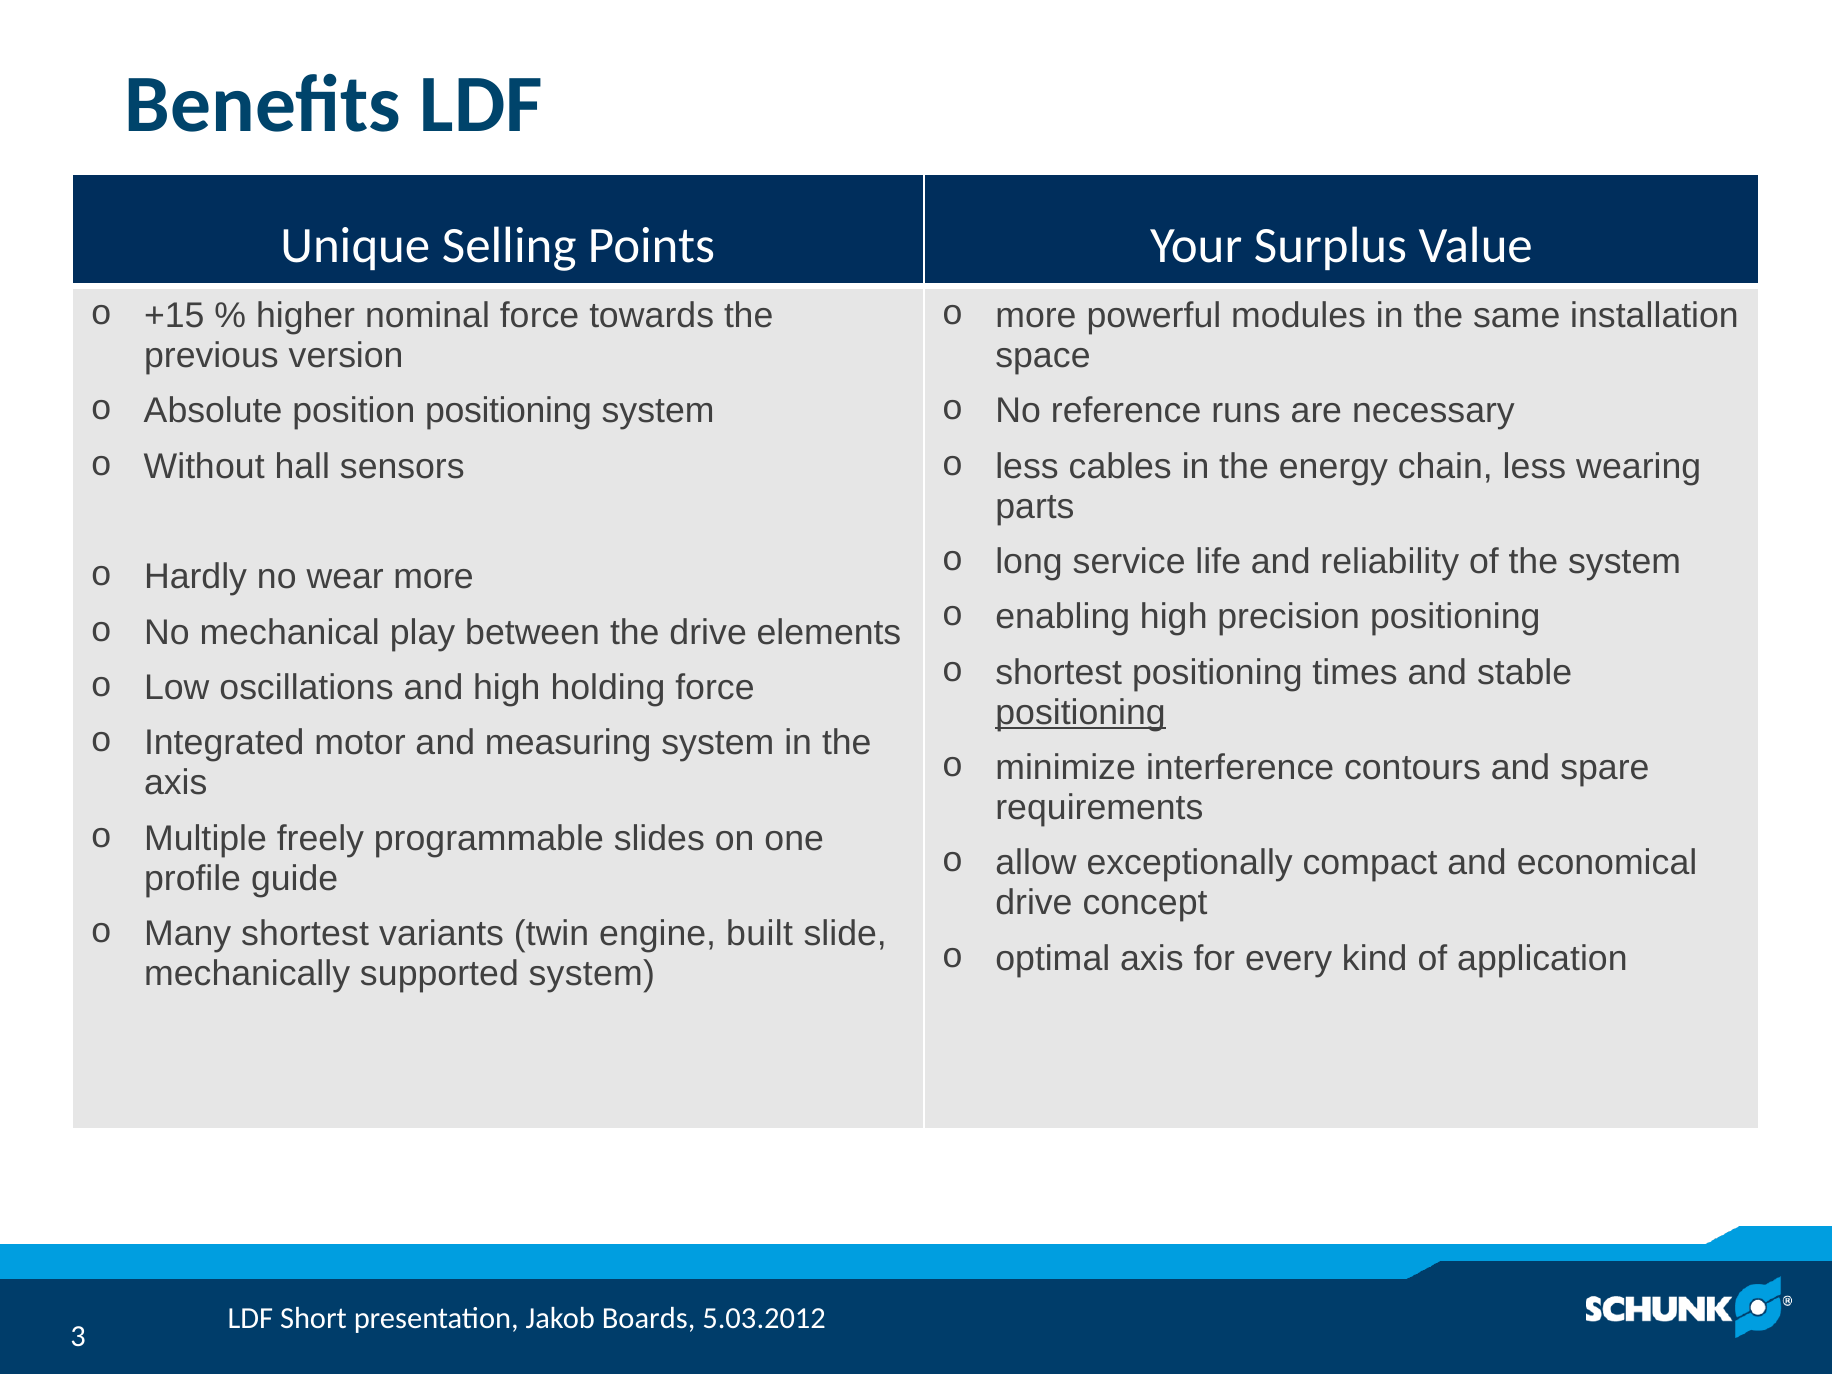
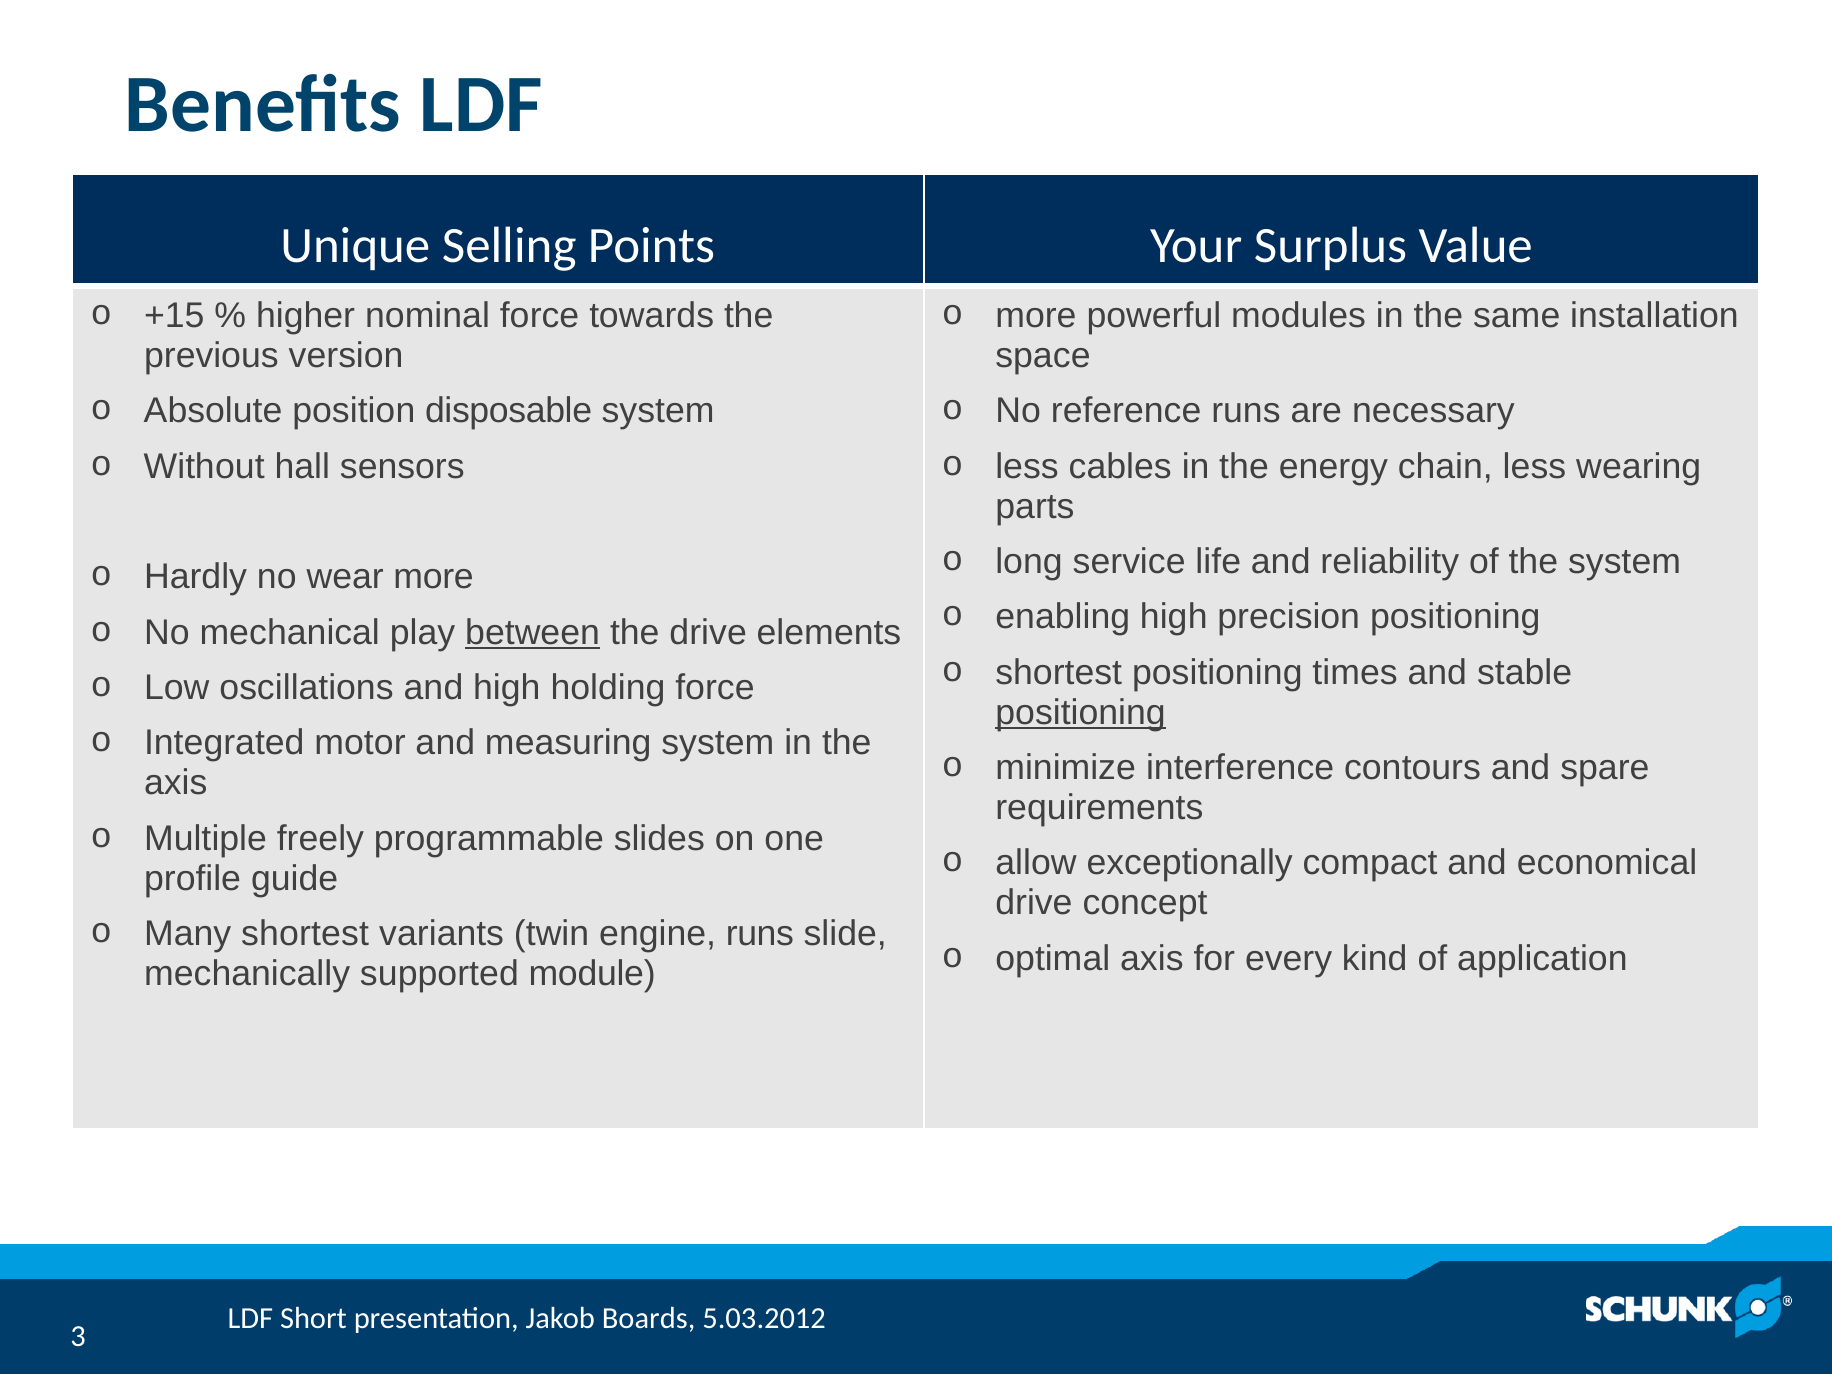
position positioning: positioning -> disposable
between underline: none -> present
engine built: built -> runs
supported system: system -> module
